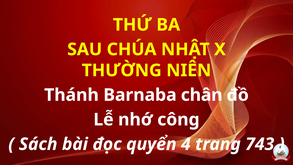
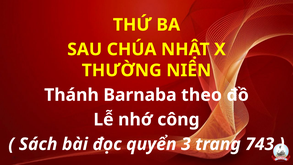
chân: chân -> theo
4: 4 -> 3
